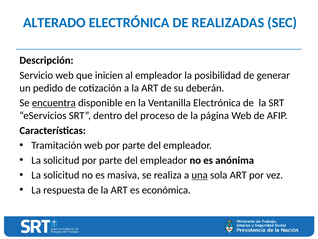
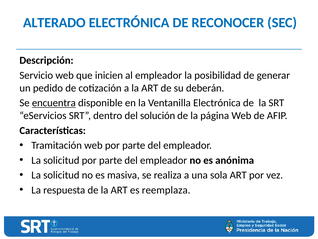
REALIZADAS: REALIZADAS -> RECONOCER
proceso: proceso -> solución
una underline: present -> none
económica: económica -> reemplaza
